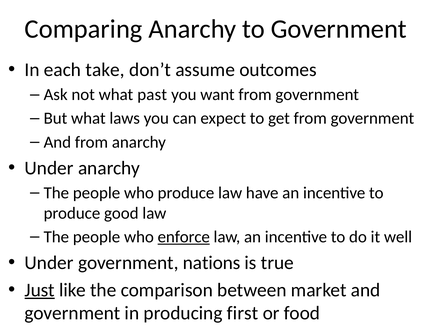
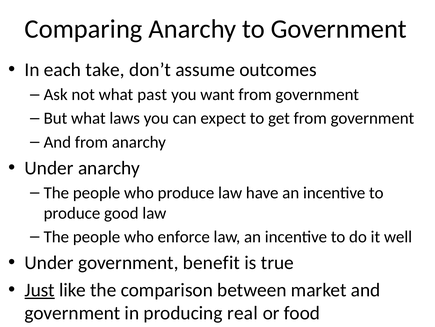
enforce underline: present -> none
nations: nations -> benefit
first: first -> real
